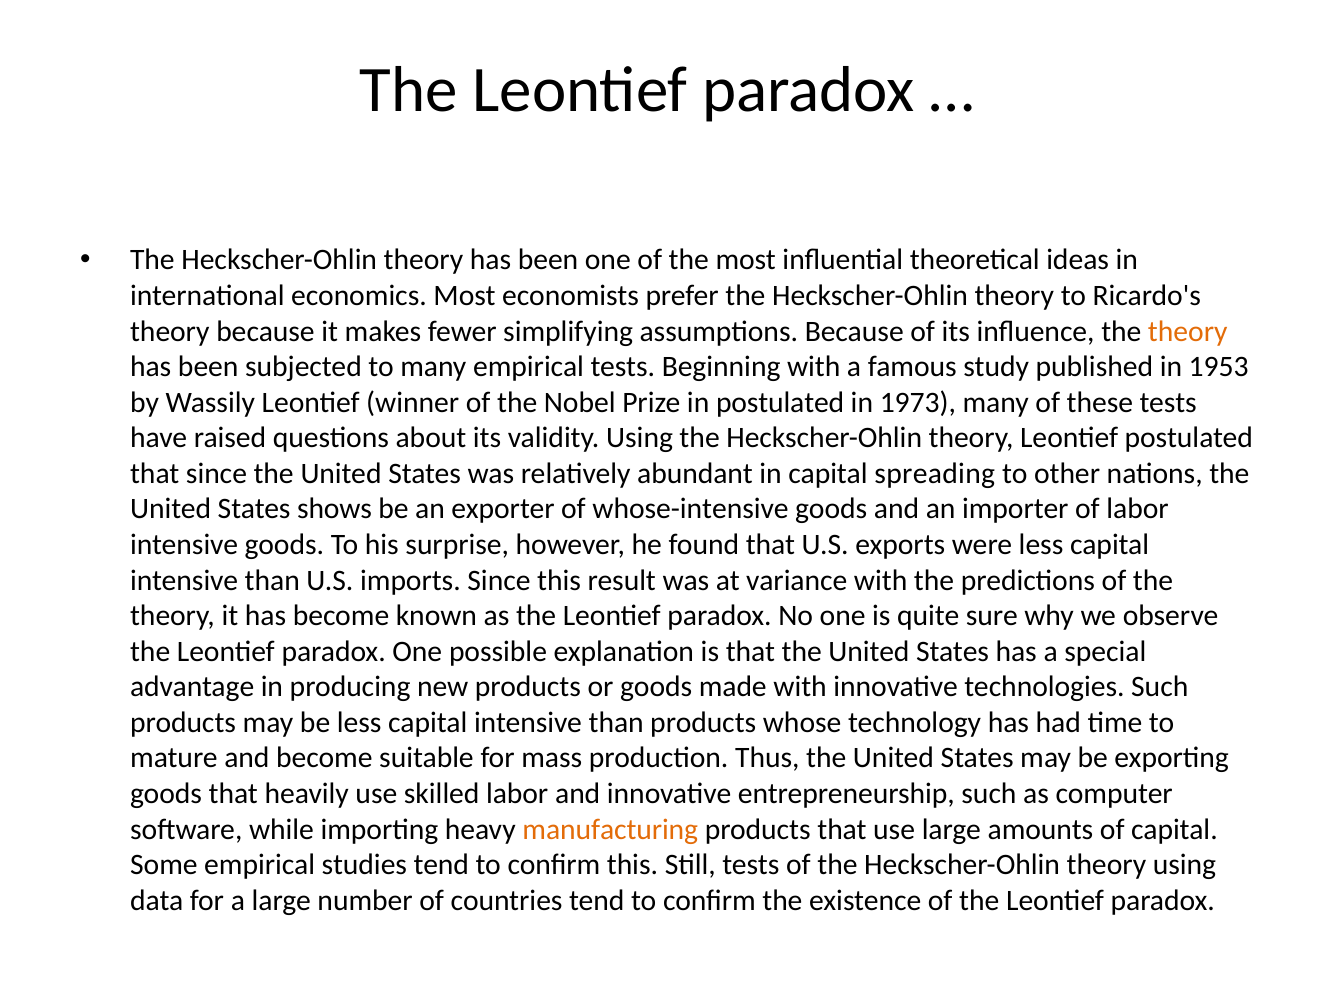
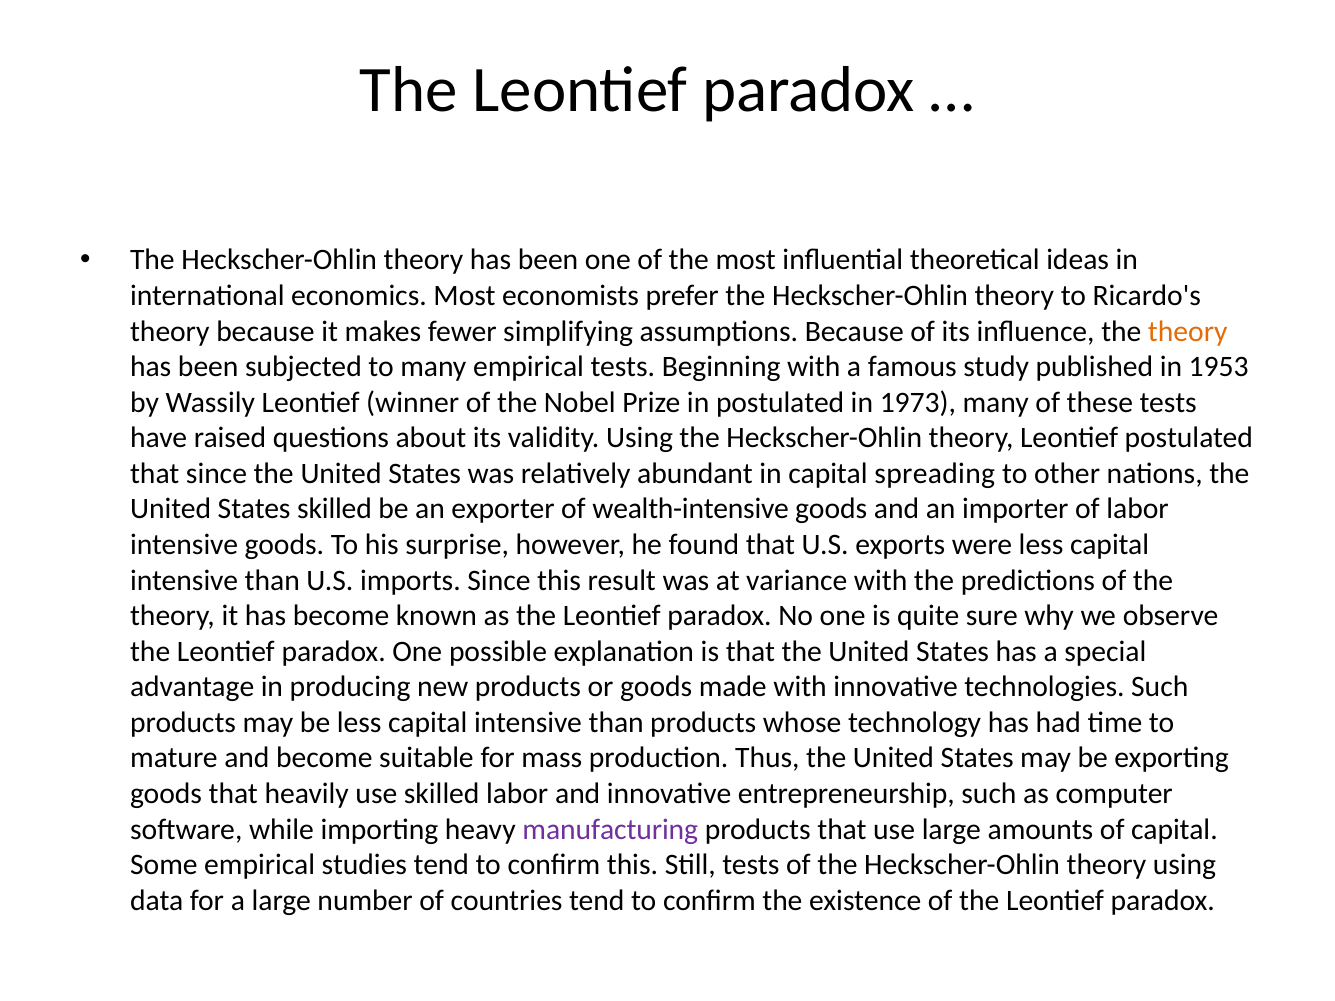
States shows: shows -> skilled
whose-intensive: whose-intensive -> wealth-intensive
manufacturing colour: orange -> purple
